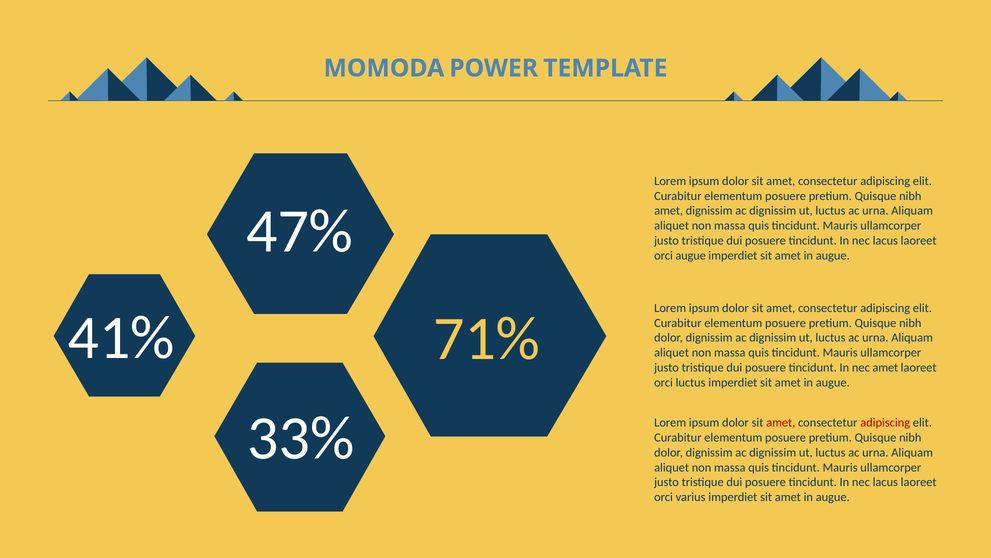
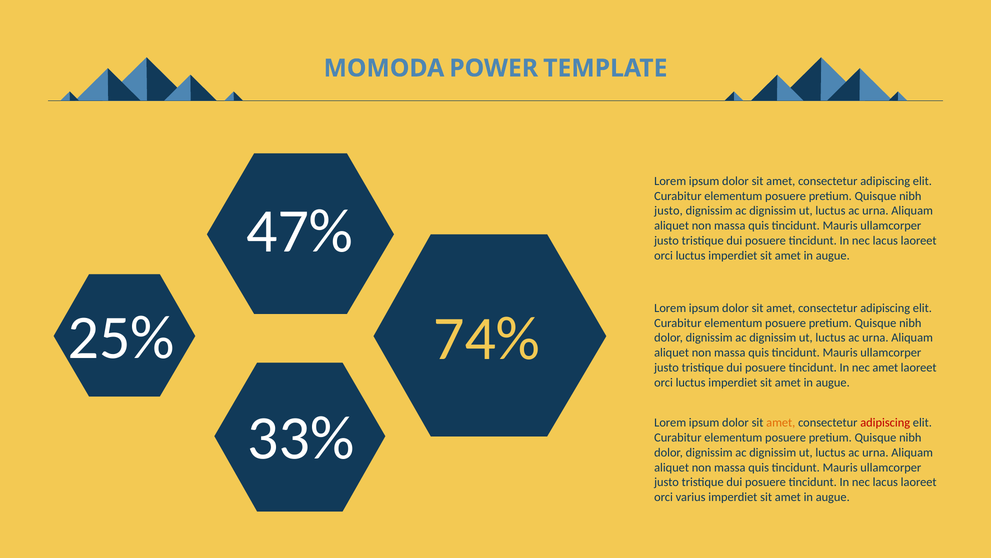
amet at (669, 211): amet -> justo
augue at (691, 255): augue -> luctus
41%: 41% -> 25%
71%: 71% -> 74%
amet at (781, 422) colour: red -> orange
